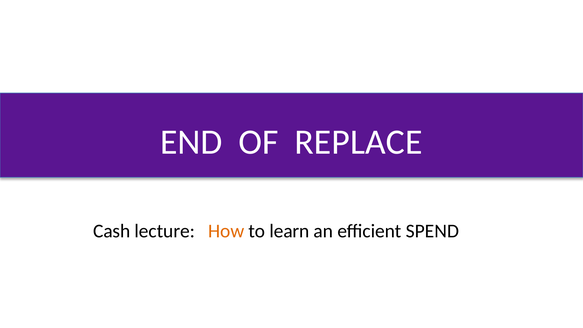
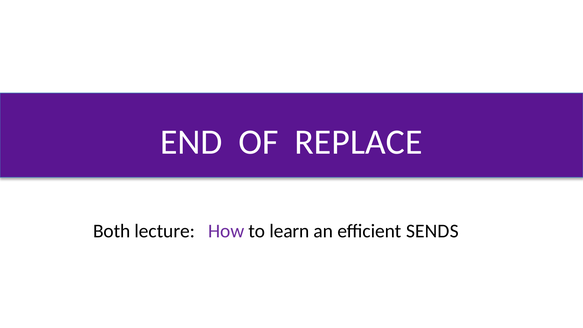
Cash: Cash -> Both
How colour: orange -> purple
SPEND: SPEND -> SENDS
